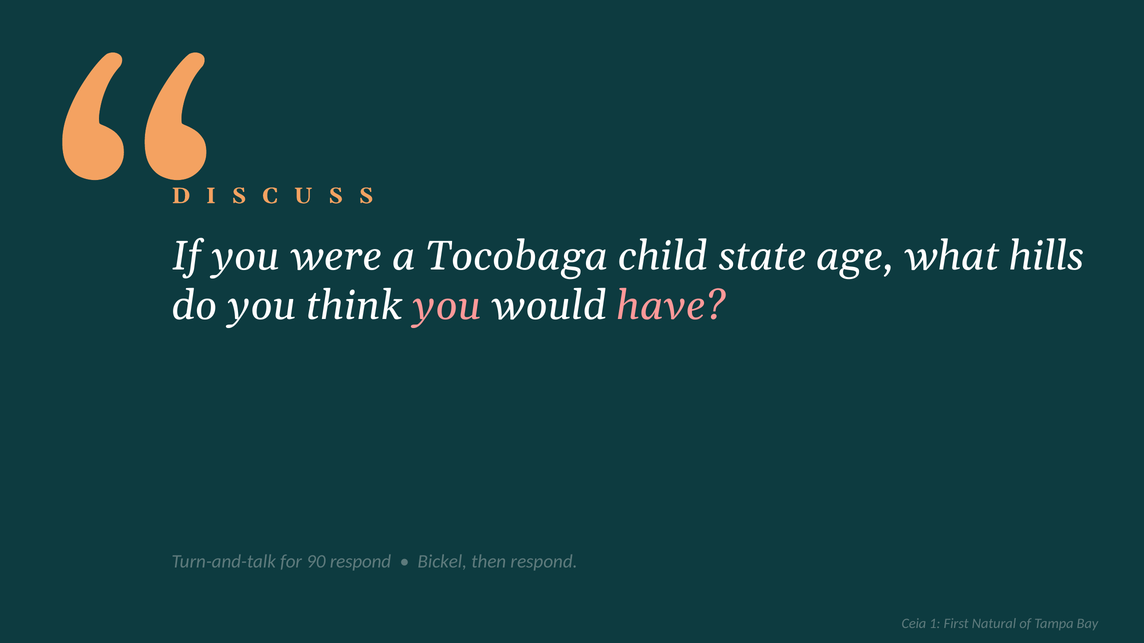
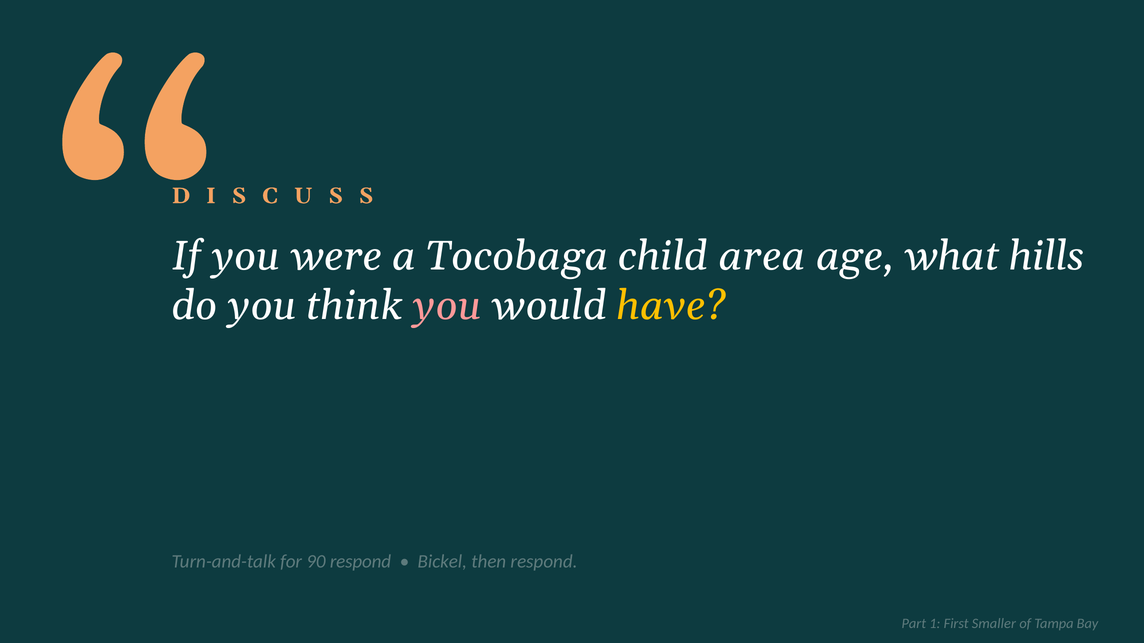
state: state -> area
have colour: pink -> yellow
Ceia: Ceia -> Part
Natural: Natural -> Smaller
